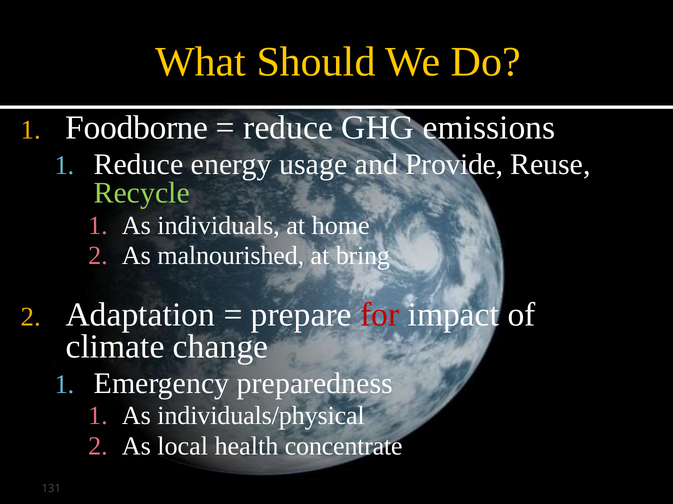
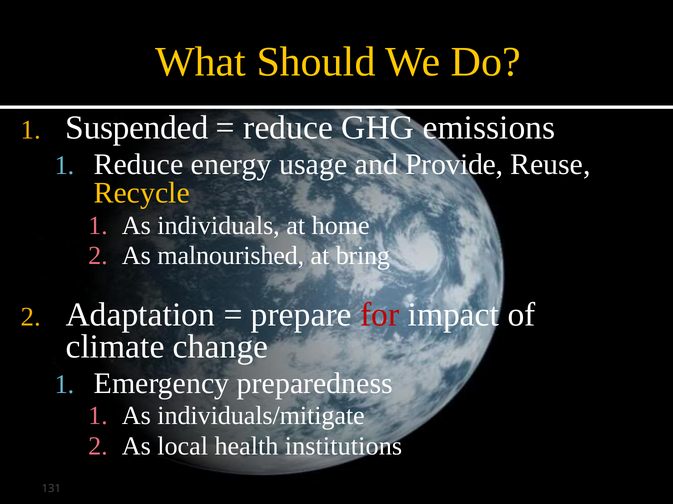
Foodborne: Foodborne -> Suspended
Recycle colour: light green -> yellow
individuals/physical: individuals/physical -> individuals/mitigate
concentrate: concentrate -> institutions
